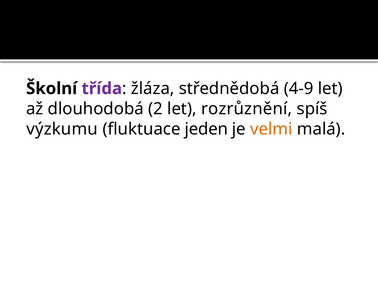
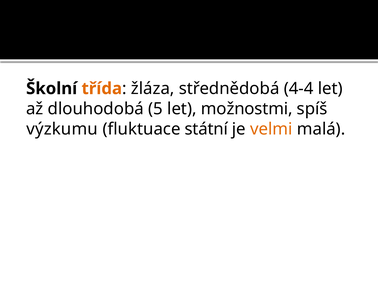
třída colour: purple -> orange
4-9: 4-9 -> 4-4
2: 2 -> 5
rozrůznění: rozrůznění -> možnostmi
jeden: jeden -> státní
